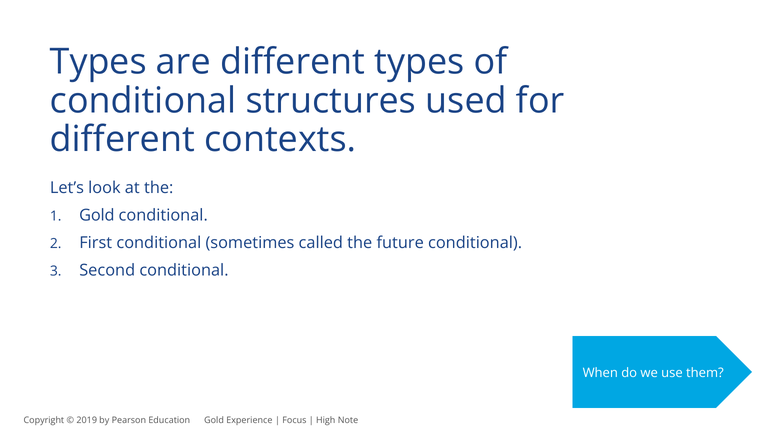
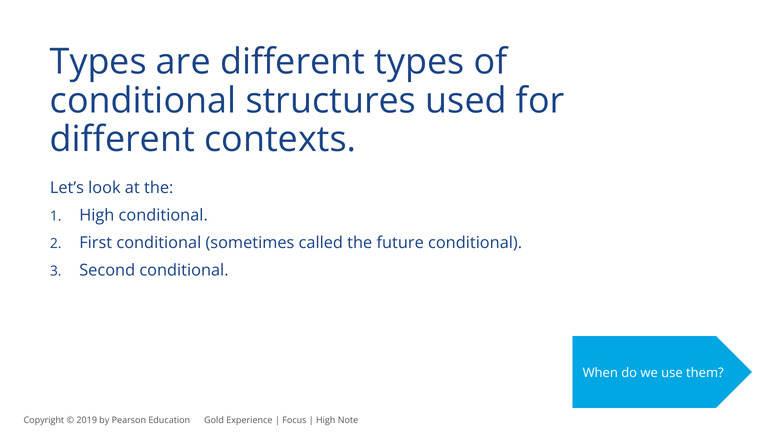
Gold at (97, 215): Gold -> High
